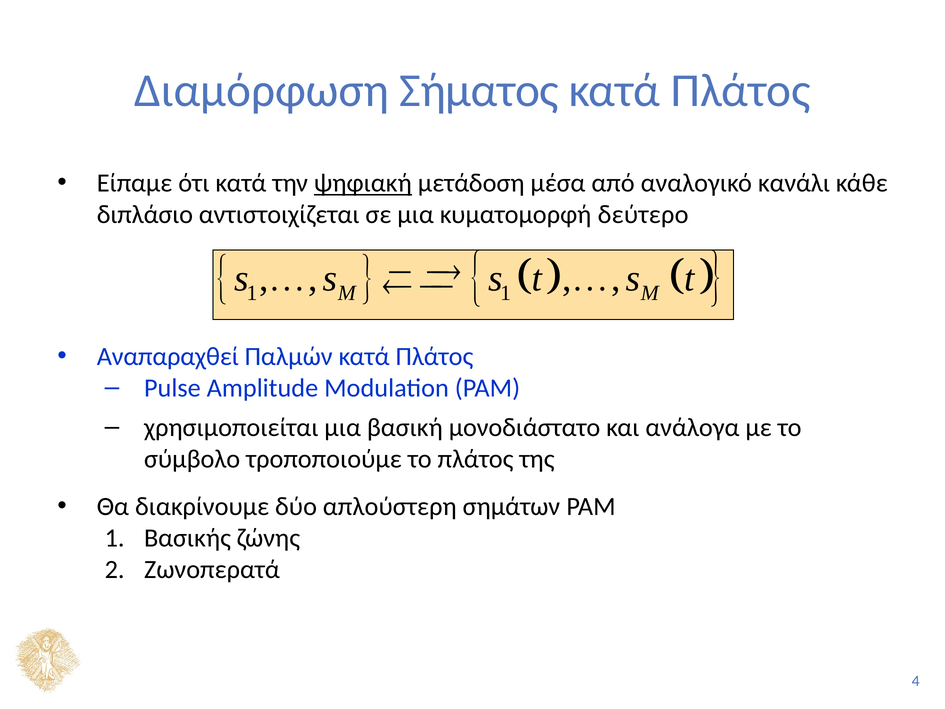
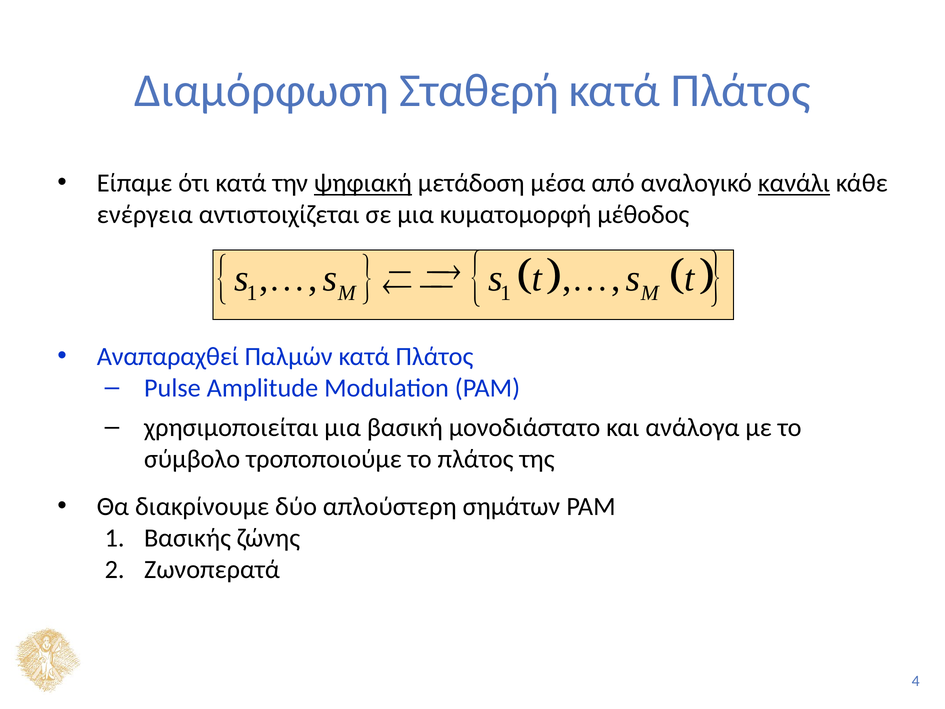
Σήματος: Σήματος -> Σταθερή
κανάλι underline: none -> present
διπλάσιο: διπλάσιο -> ενέργεια
δεύτερο: δεύτερο -> μέθοδος
